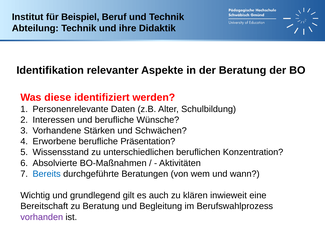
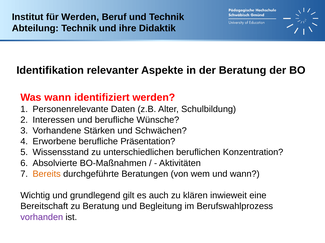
für Beispiel: Beispiel -> Werden
Was diese: diese -> wann
Bereits colour: blue -> orange
